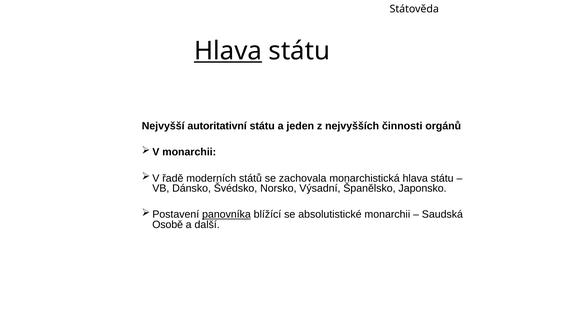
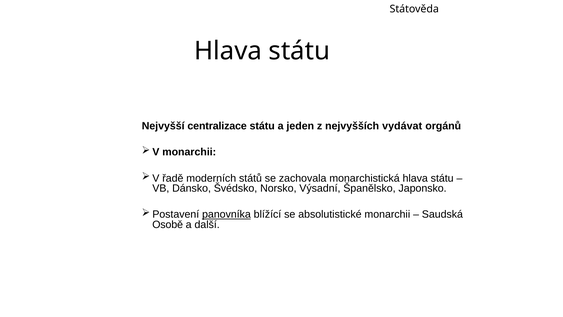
Hlava at (228, 51) underline: present -> none
autoritativní: autoritativní -> centralizace
činnosti: činnosti -> vydávat
